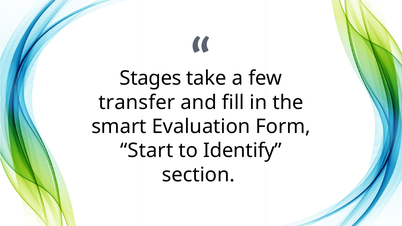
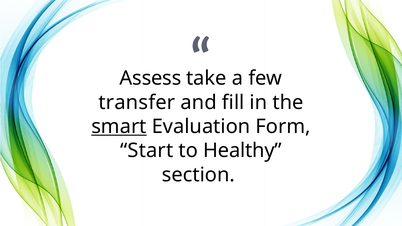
Stages: Stages -> Assess
smart underline: none -> present
Identify: Identify -> Healthy
